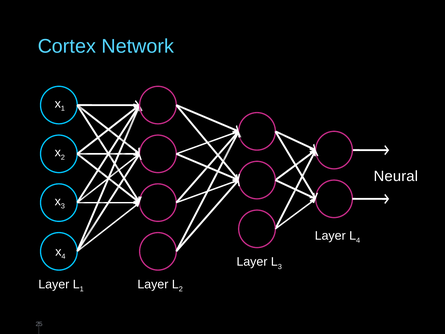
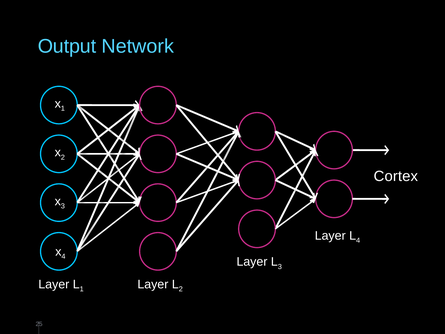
Cortex: Cortex -> Output
Neural: Neural -> Cortex
